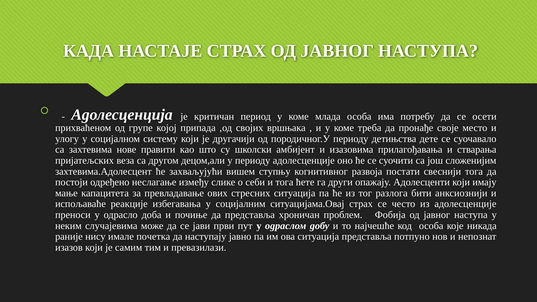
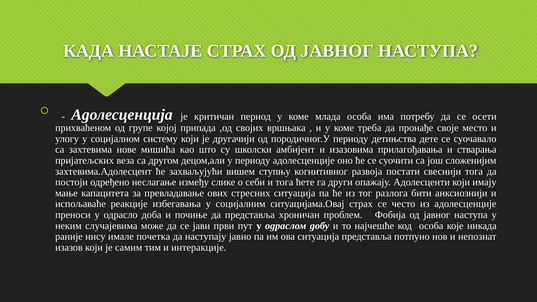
правити: правити -> мишића
превазилази: превазилази -> интеракције
